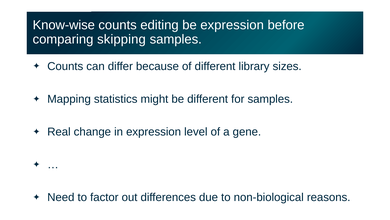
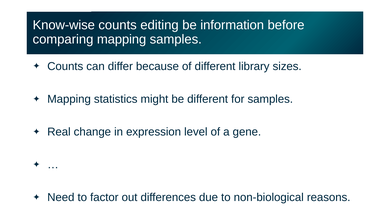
be expression: expression -> information
comparing skipping: skipping -> mapping
